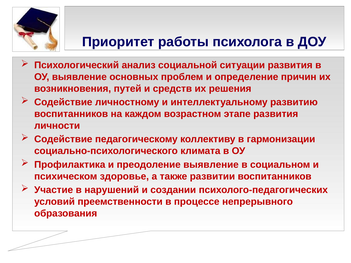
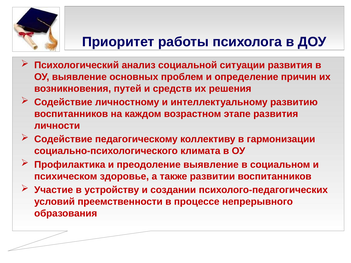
нарушений: нарушений -> устройству
